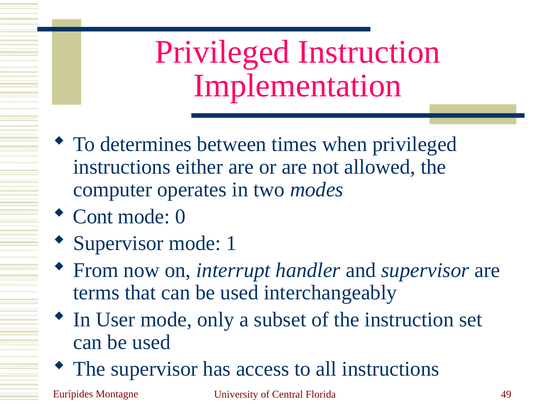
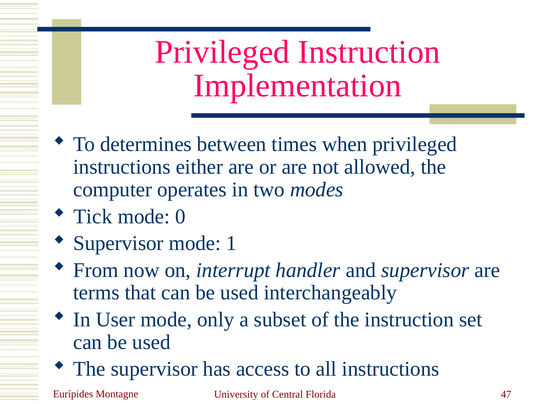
Cont: Cont -> Tick
49: 49 -> 47
